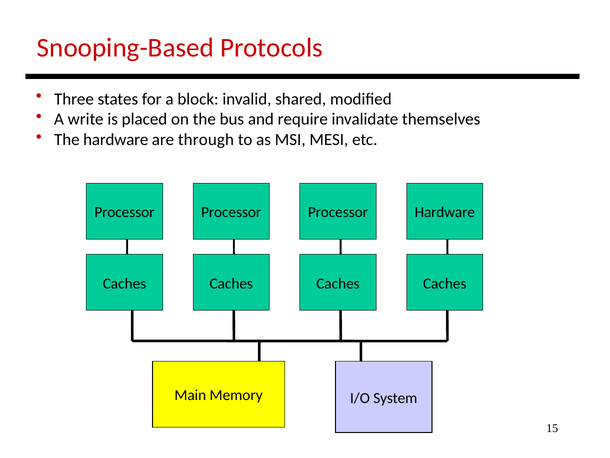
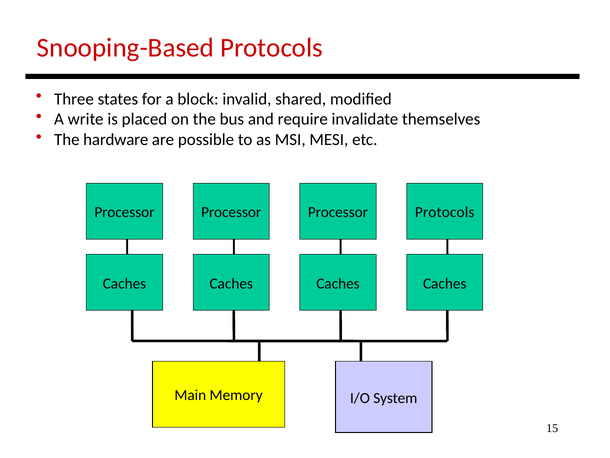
through: through -> possible
Hardware at (445, 212): Hardware -> Protocols
